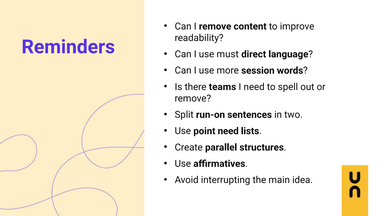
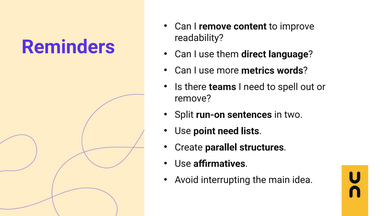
must: must -> them
session: session -> metrics
